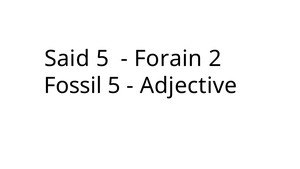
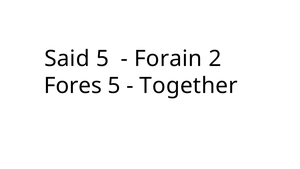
Fossil: Fossil -> Fores
Adjective: Adjective -> Together
